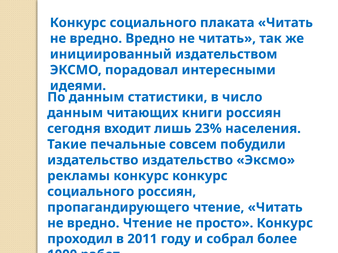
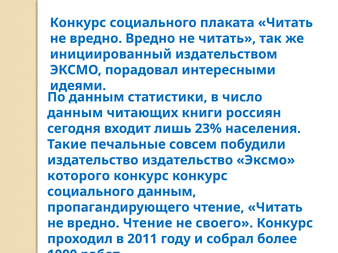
рекламы: рекламы -> которого
социального россиян: россиян -> данным
просто: просто -> своего
